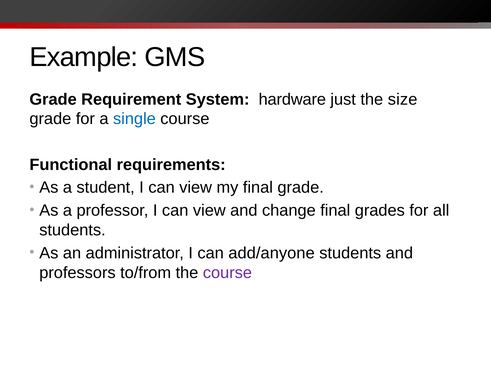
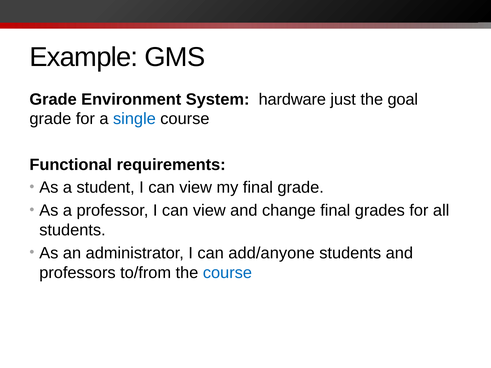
Requirement: Requirement -> Environment
size: size -> goal
course at (227, 273) colour: purple -> blue
